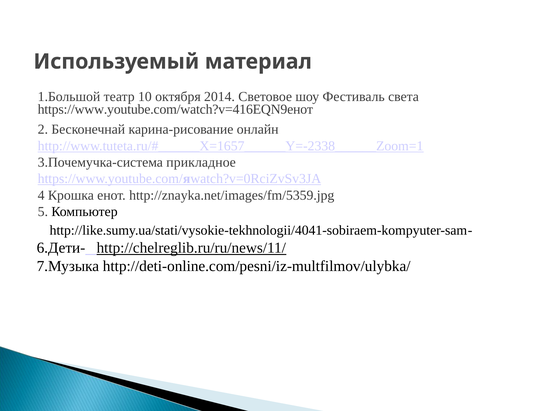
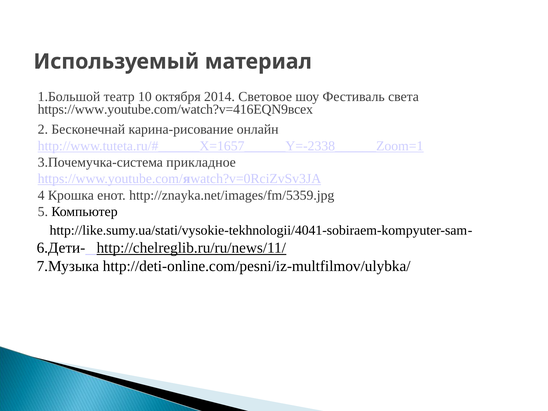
https://www.youtube.com/watch?v=416EQN9енот: https://www.youtube.com/watch?v=416EQN9енот -> https://www.youtube.com/watch?v=416EQN9всех
